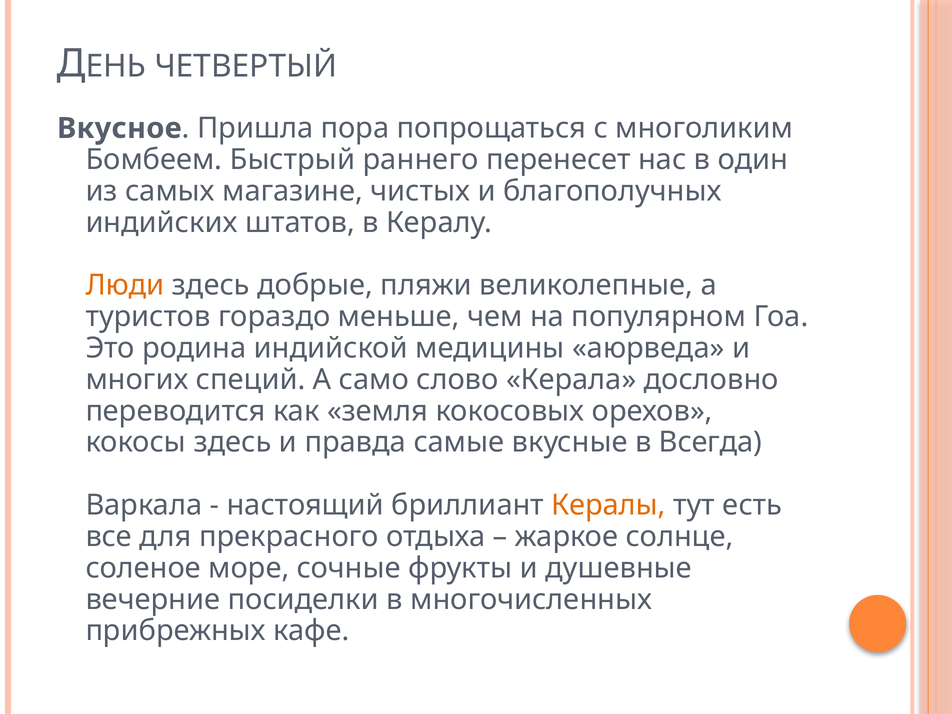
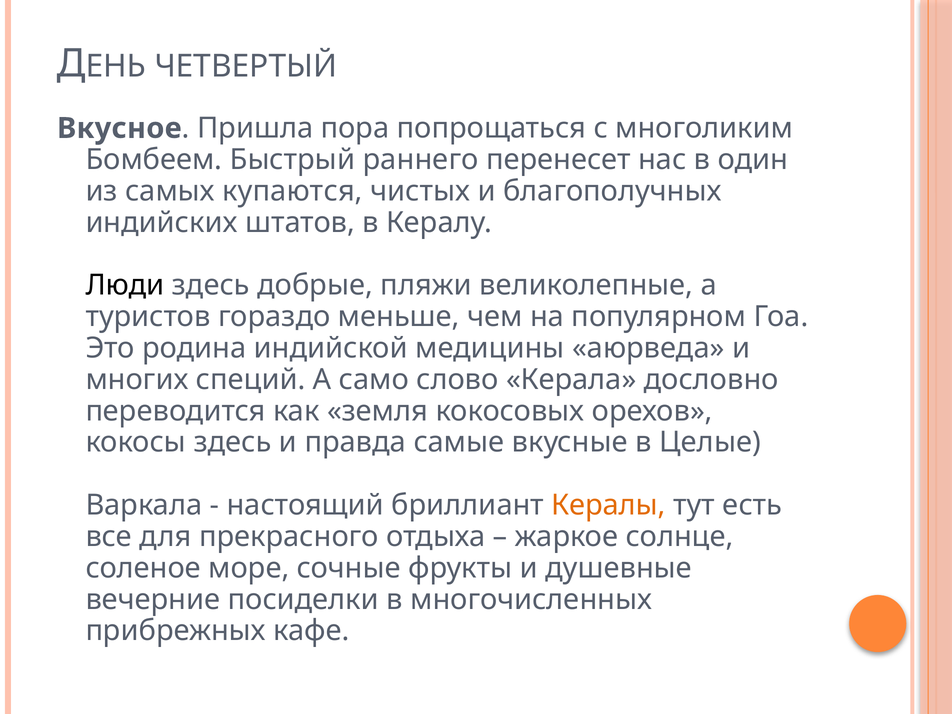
магазине: магазине -> купаются
Люди colour: orange -> black
Всегда: Всегда -> Целые
